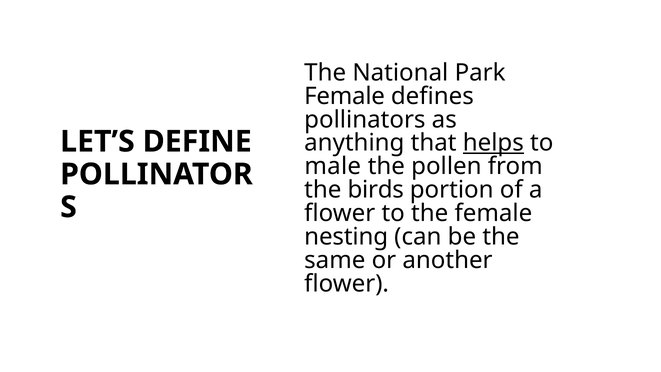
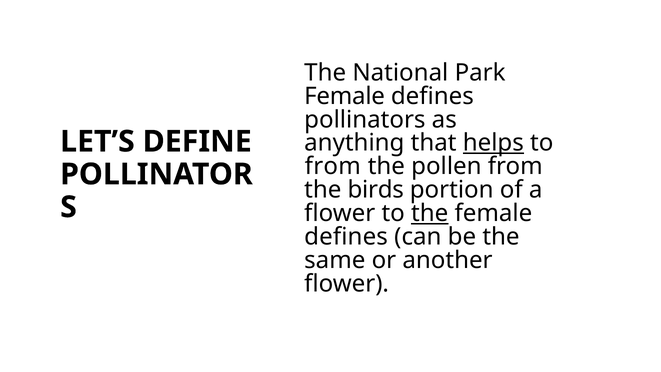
male at (333, 166): male -> from
the at (430, 213) underline: none -> present
nesting at (346, 237): nesting -> defines
